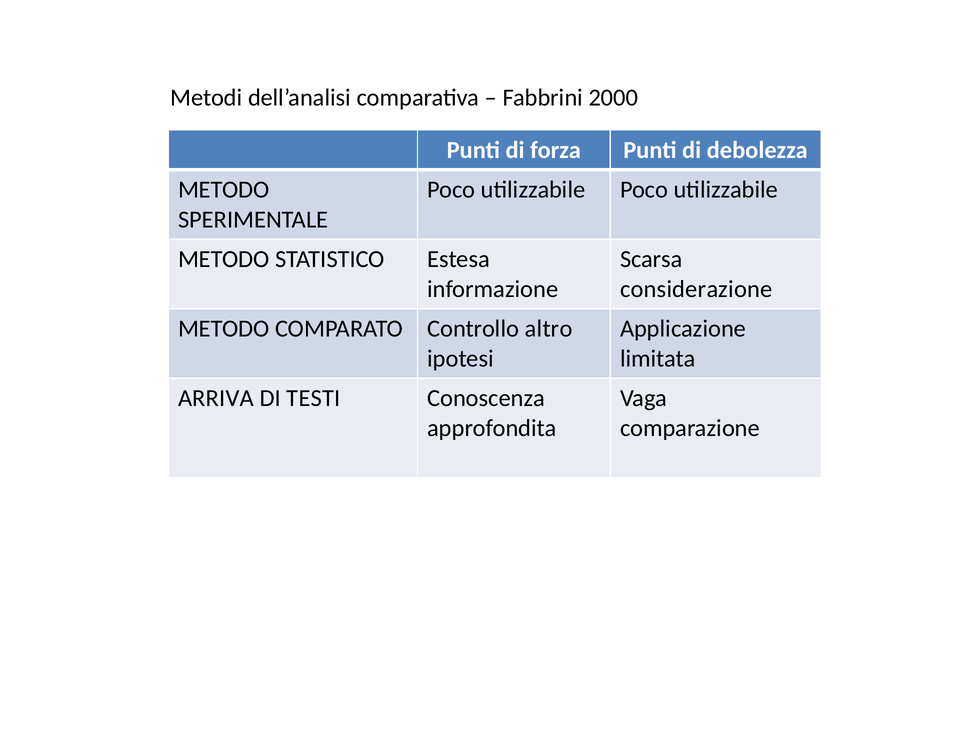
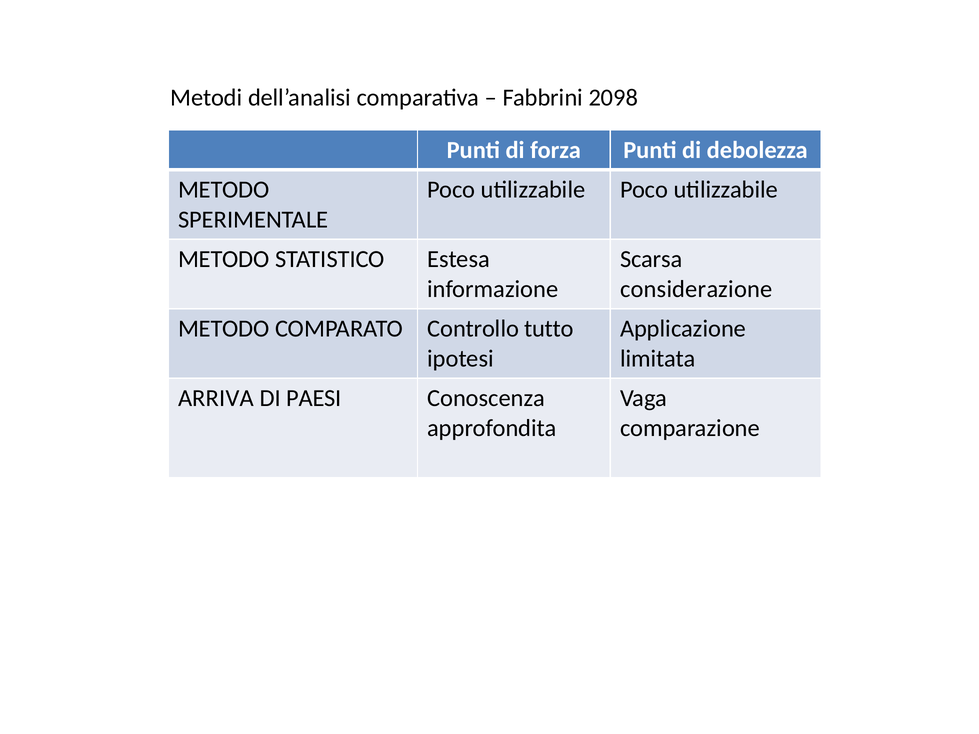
2000: 2000 -> 2098
altro: altro -> tutto
TESTI: TESTI -> PAESI
